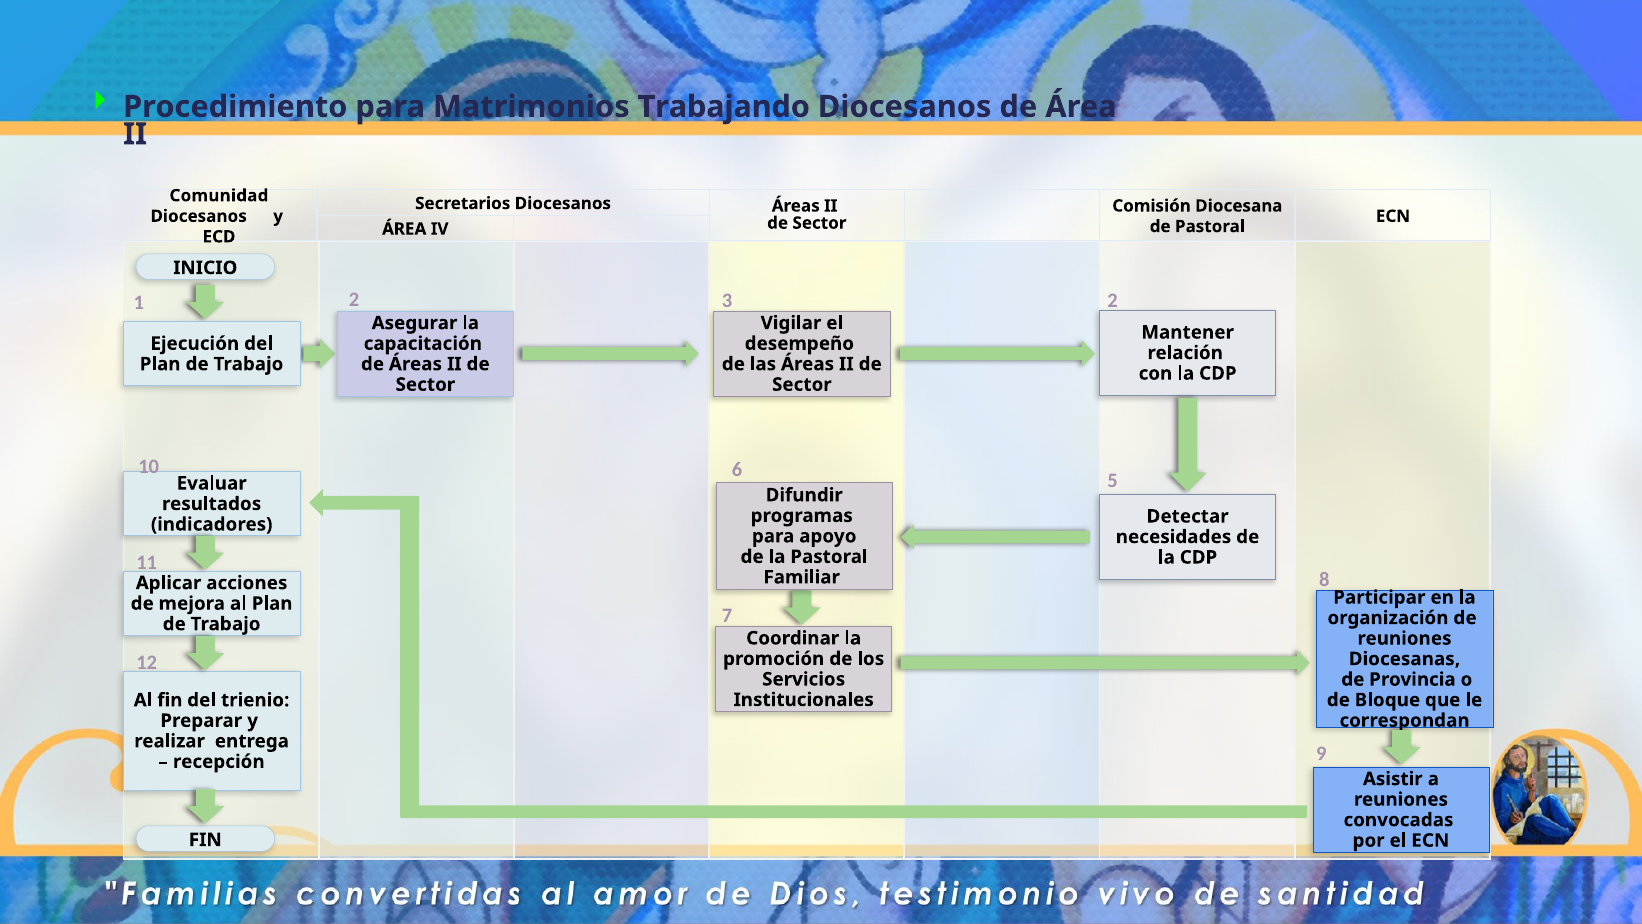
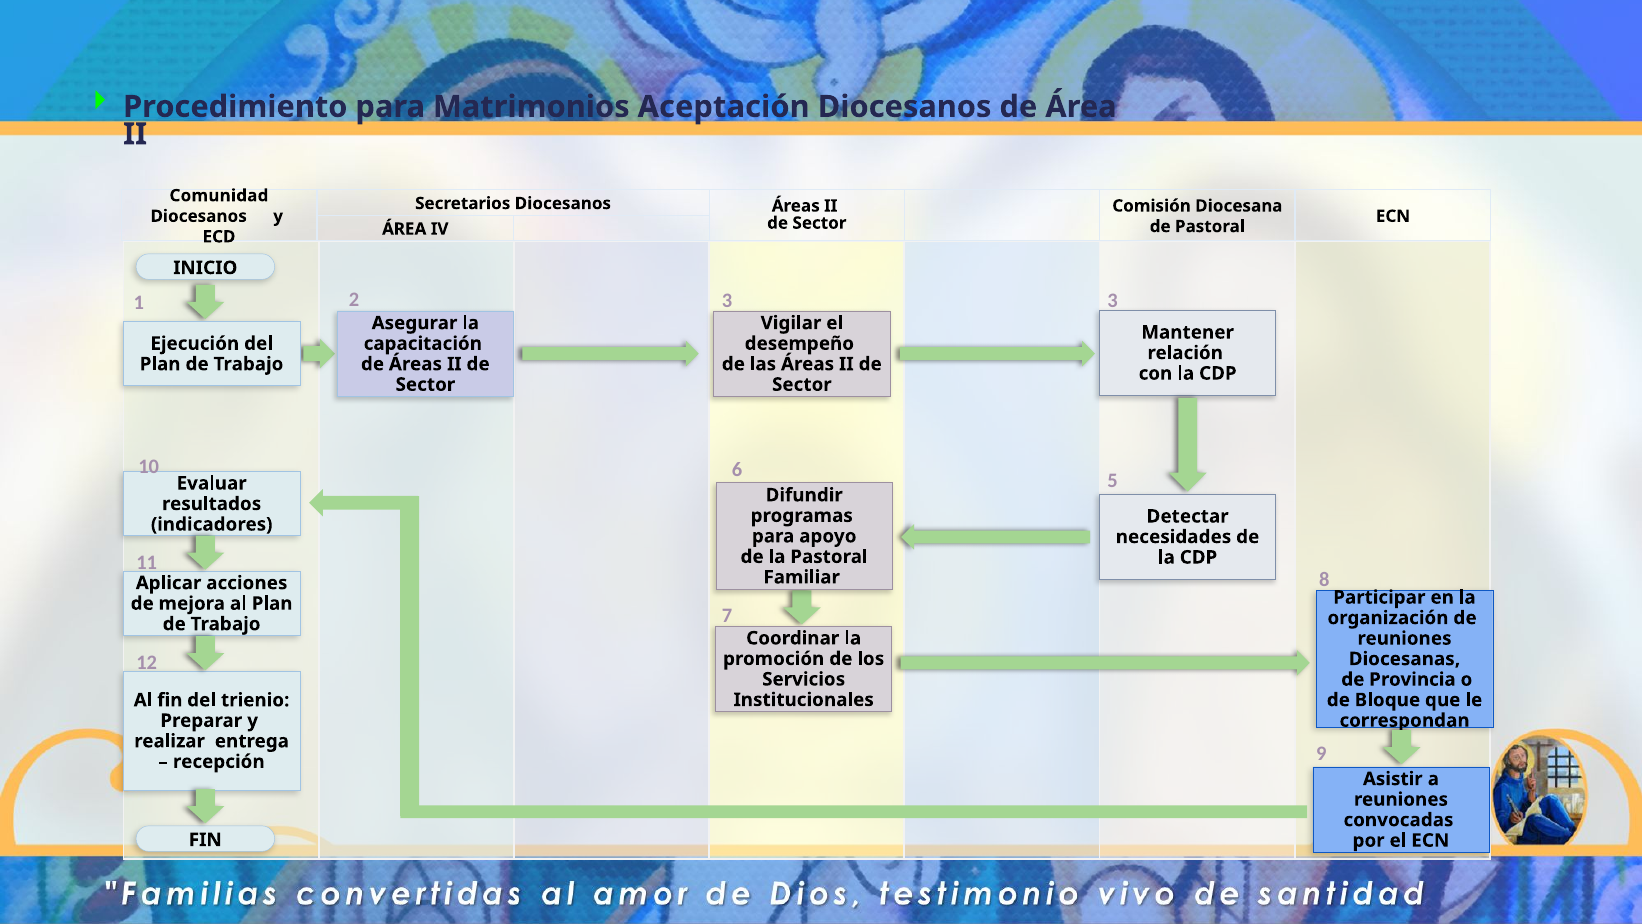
Trabajando: Trabajando -> Aceptación
2 at (1113, 301): 2 -> 3
